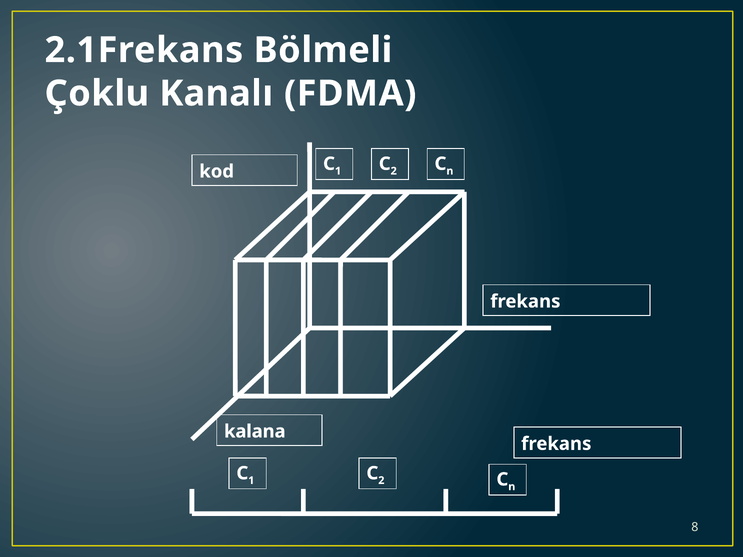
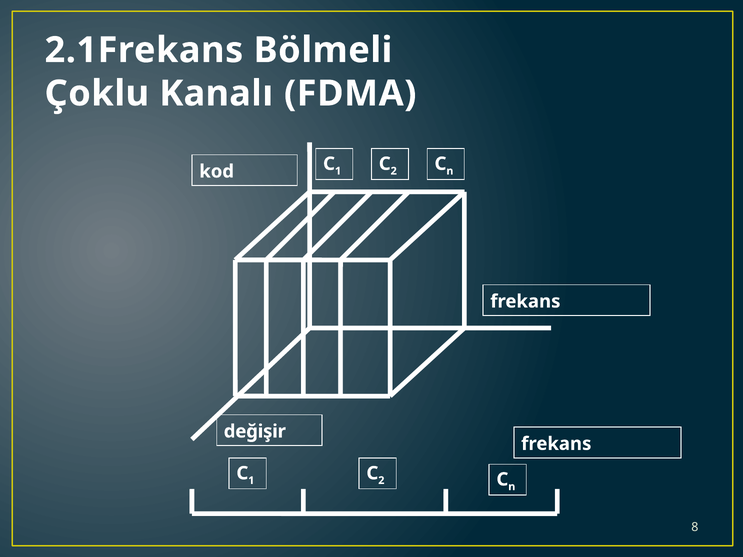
kalana: kalana -> değişir
